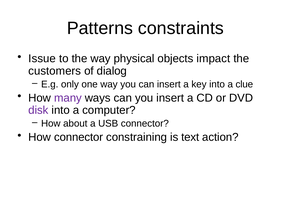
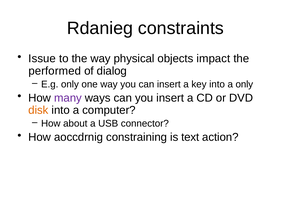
Patterns: Patterns -> Rdanieg
customers: customers -> performed
a clue: clue -> only
disk colour: purple -> orange
How connector: connector -> aoccdrnig
